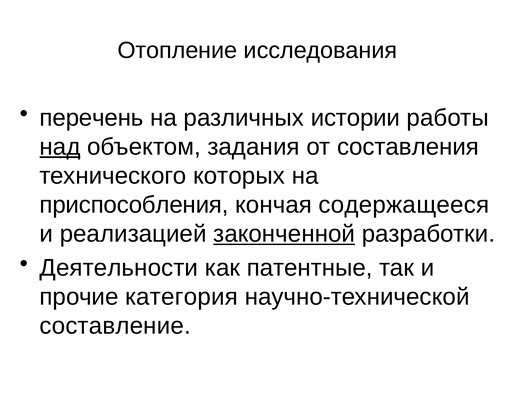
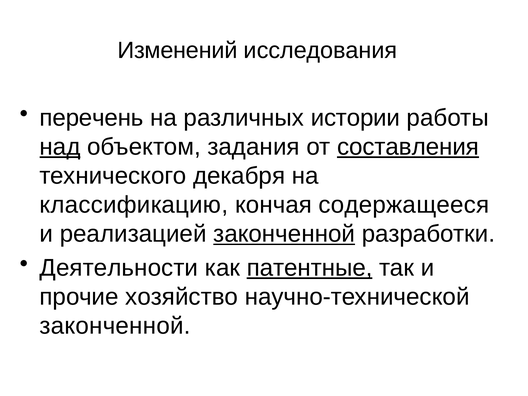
Отопление: Отопление -> Изменений
составления underline: none -> present
которых: которых -> декабря
приспособления: приспособления -> классификацию
патентные underline: none -> present
категория: категория -> хозяйство
составление at (115, 326): составление -> законченной
